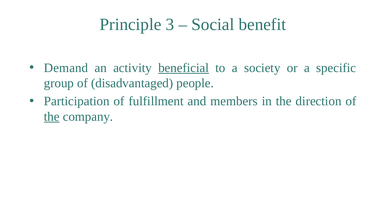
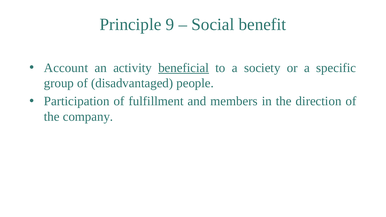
3: 3 -> 9
Demand: Demand -> Account
the at (52, 117) underline: present -> none
